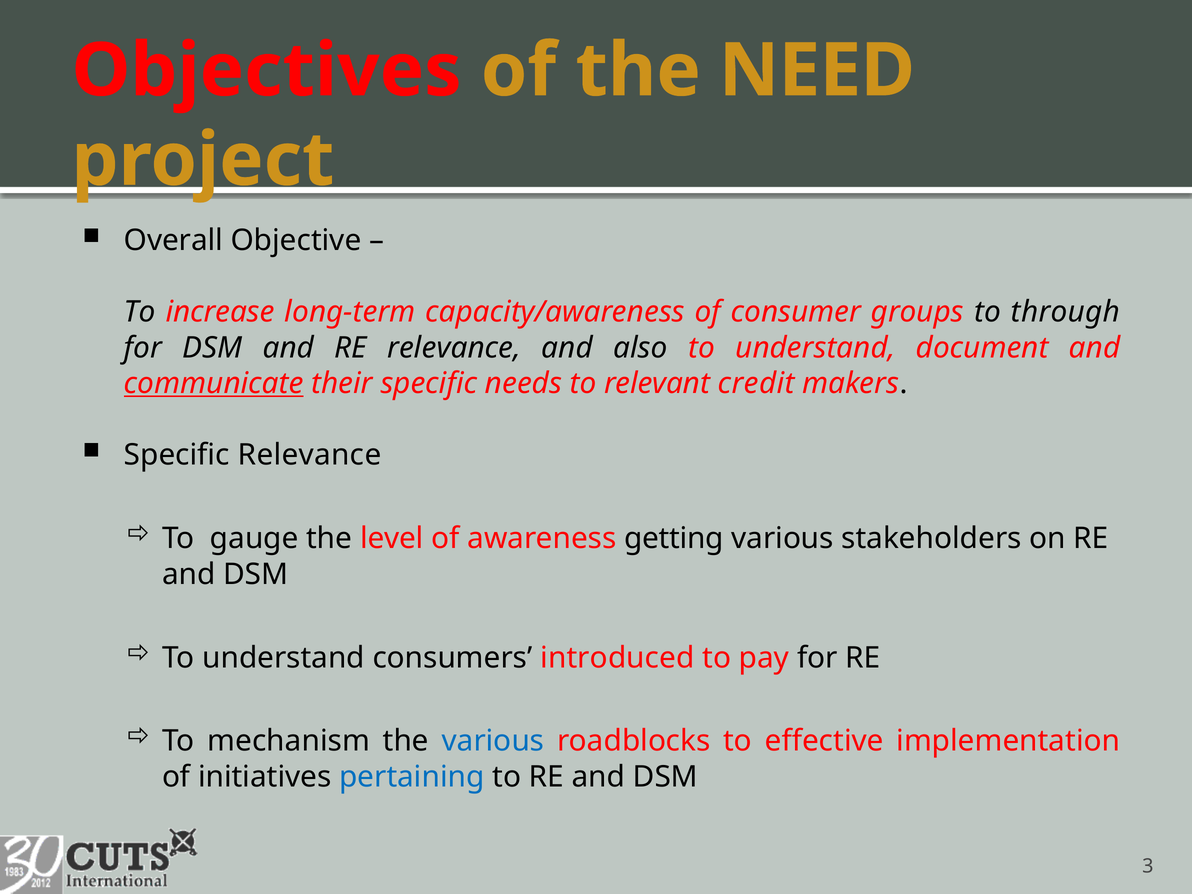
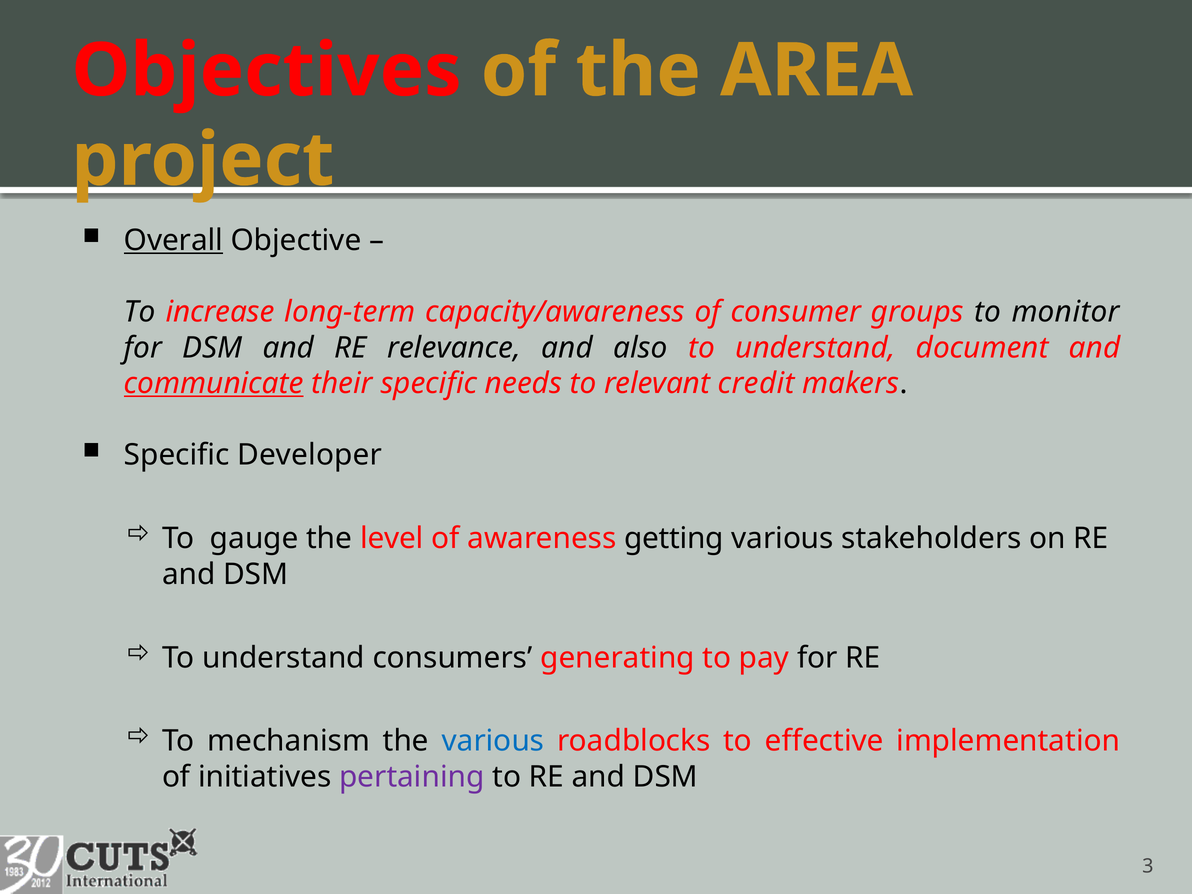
NEED: NEED -> AREA
Overall underline: none -> present
through: through -> monitor
Specific Relevance: Relevance -> Developer
introduced: introduced -> generating
pertaining colour: blue -> purple
